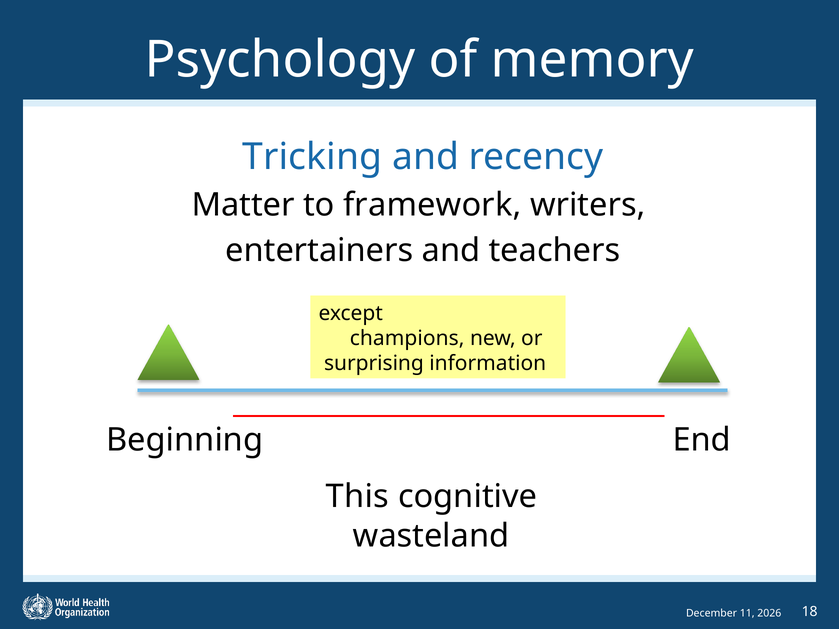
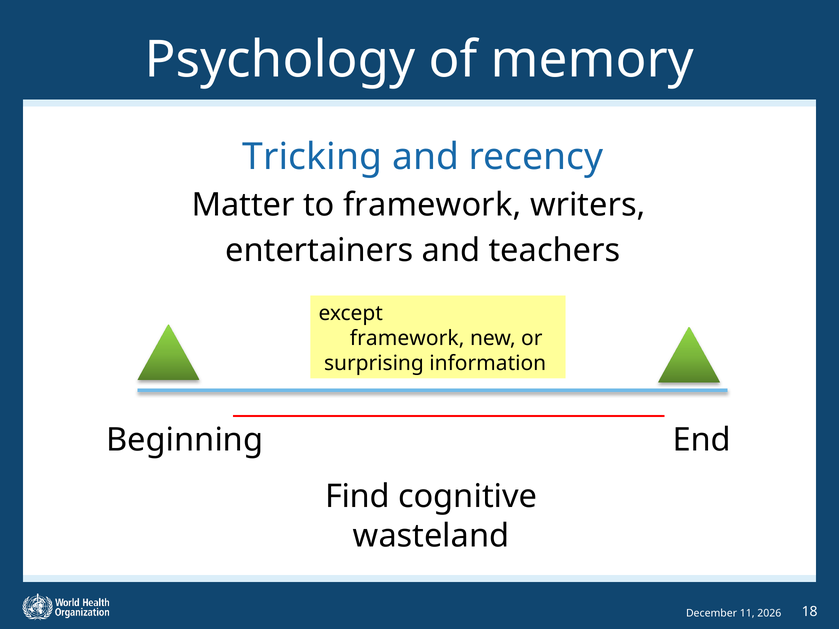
champions at (407, 339): champions -> framework
This: This -> Find
